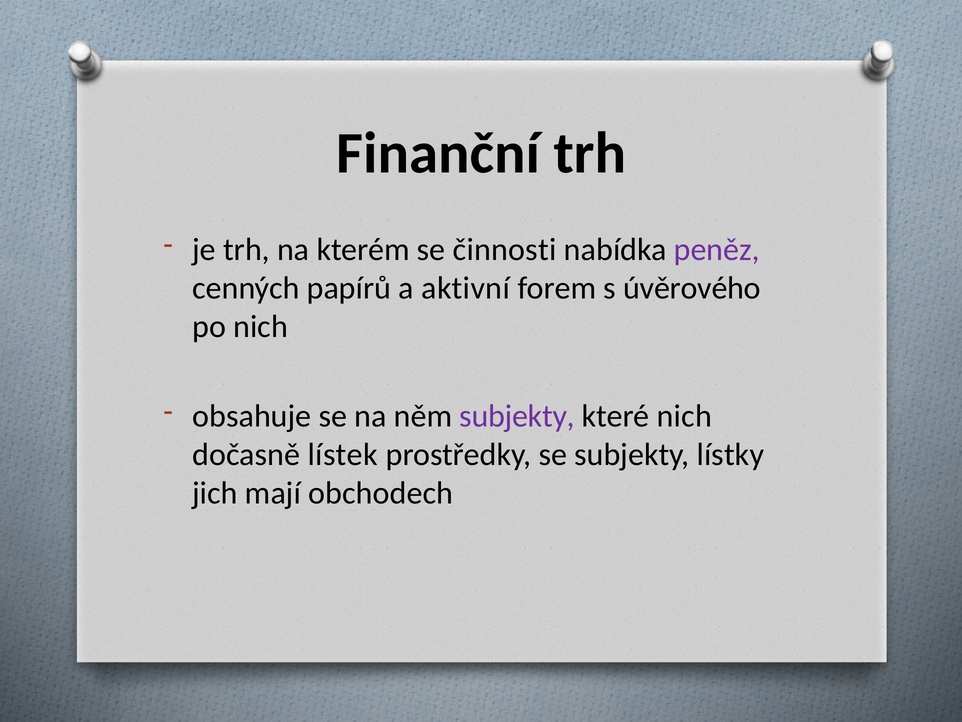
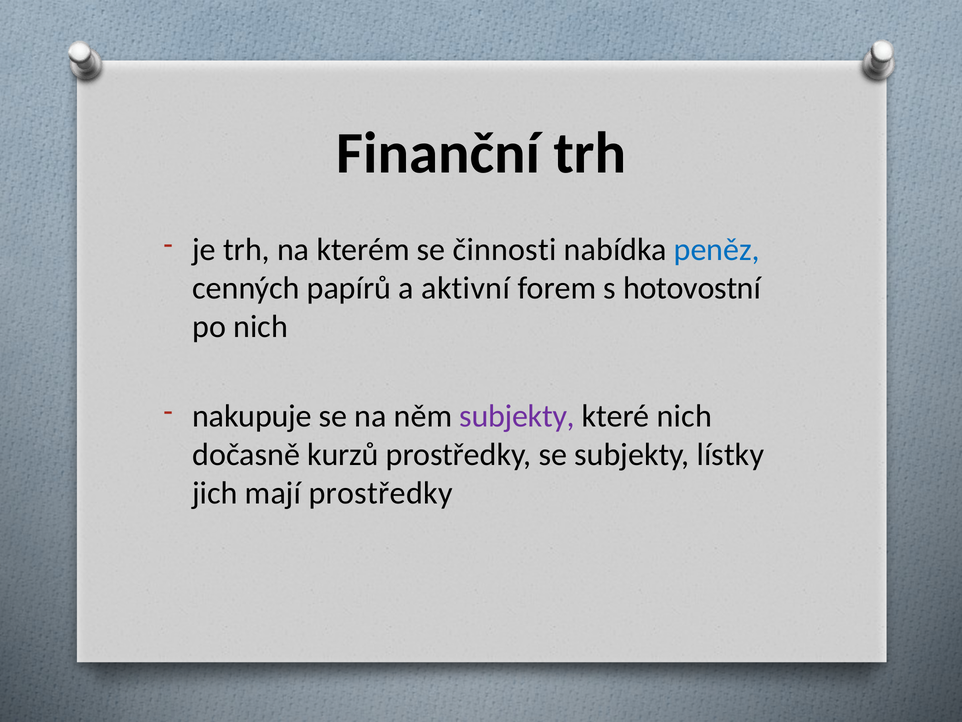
peněz colour: purple -> blue
úvěrového: úvěrového -> hotovostní
obsahuje: obsahuje -> nakupuje
lístek: lístek -> kurzů
mají obchodech: obchodech -> prostředky
